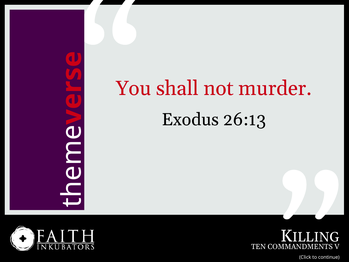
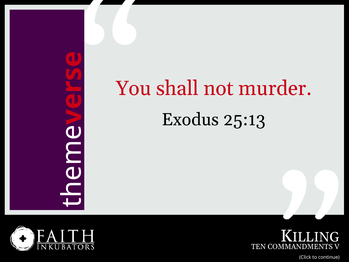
26:13: 26:13 -> 25:13
